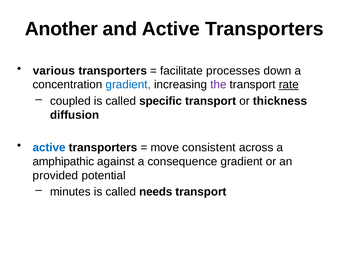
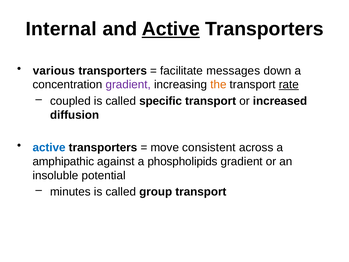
Another: Another -> Internal
Active at (171, 29) underline: none -> present
processes: processes -> messages
gradient at (128, 85) colour: blue -> purple
the colour: purple -> orange
thickness: thickness -> increased
consequence: consequence -> phospholipids
provided: provided -> insoluble
needs: needs -> group
